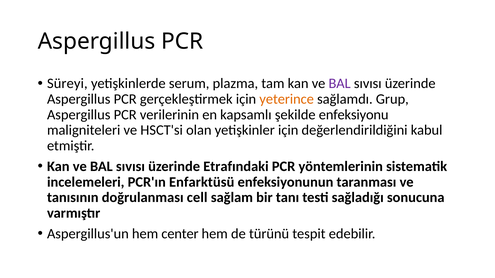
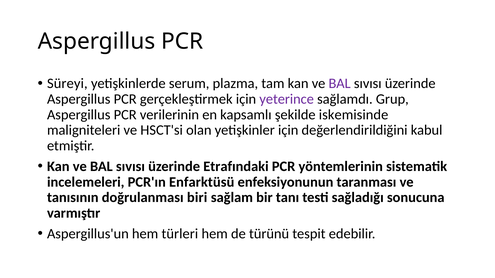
yeterince colour: orange -> purple
enfeksiyonu: enfeksiyonu -> iskemisinde
cell: cell -> biri
center: center -> türleri
